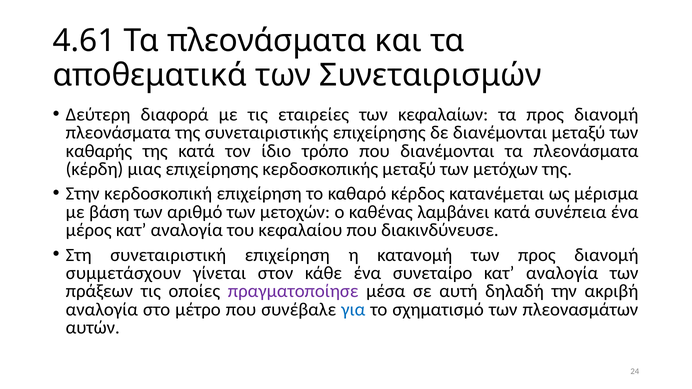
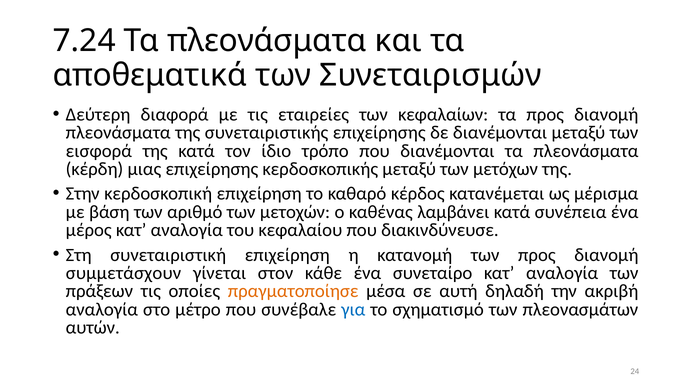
4.61: 4.61 -> 7.24
καθαρής: καθαρής -> εισφορά
πραγματοποίησε colour: purple -> orange
